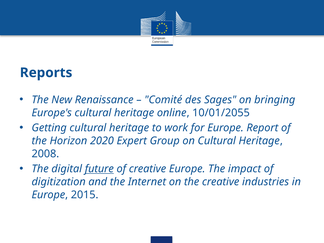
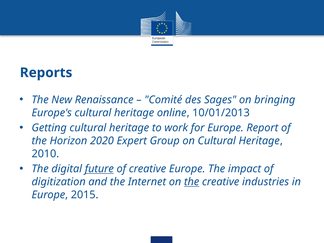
10/01/2055: 10/01/2055 -> 10/01/2013
2008: 2008 -> 2010
the at (192, 182) underline: none -> present
